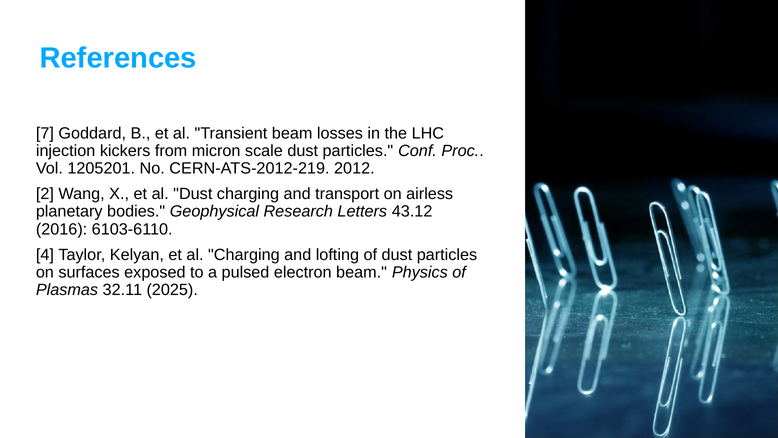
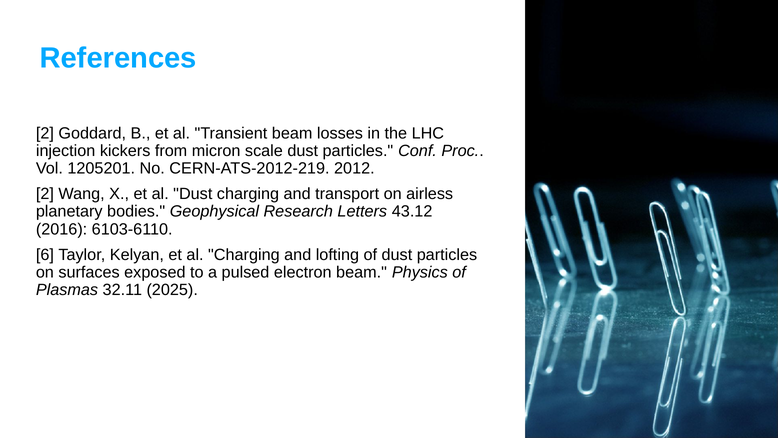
7 at (45, 133): 7 -> 2
4: 4 -> 6
